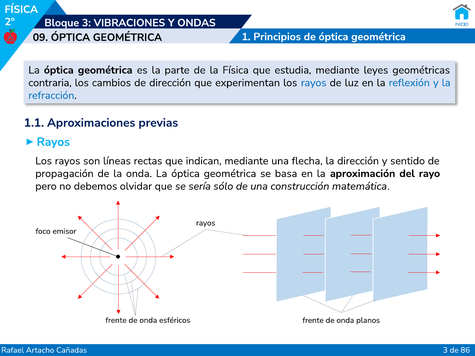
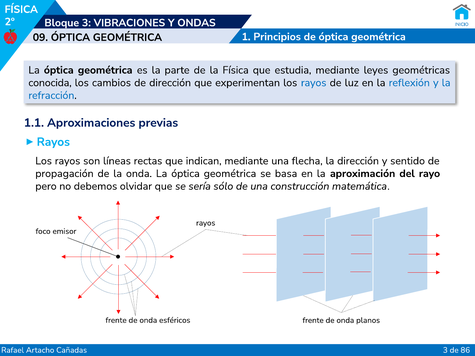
contraria: contraria -> conocida
